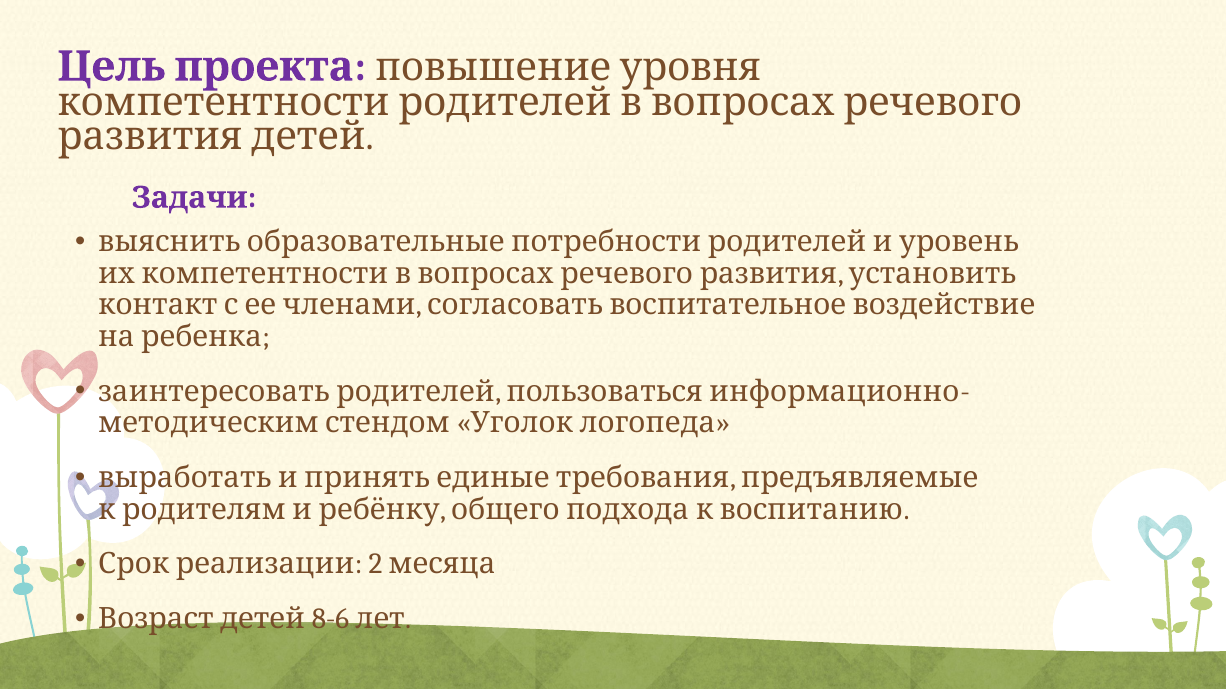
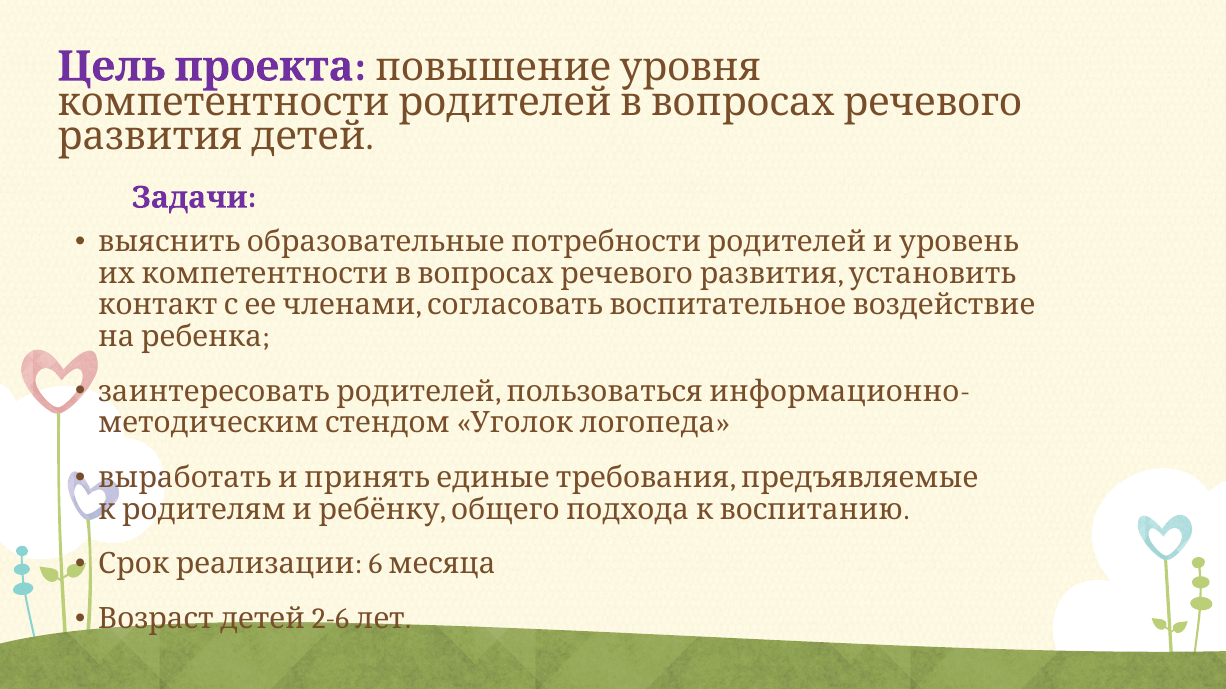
2: 2 -> 6
8-6: 8-6 -> 2-6
